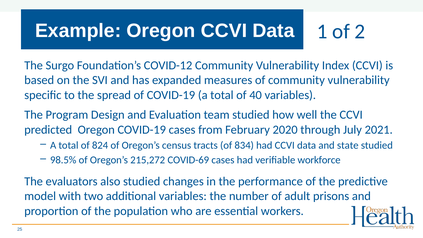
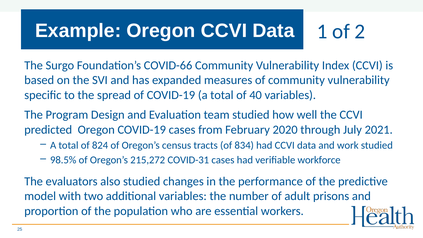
COVID-12: COVID-12 -> COVID-66
state: state -> work
COVID-69: COVID-69 -> COVID-31
